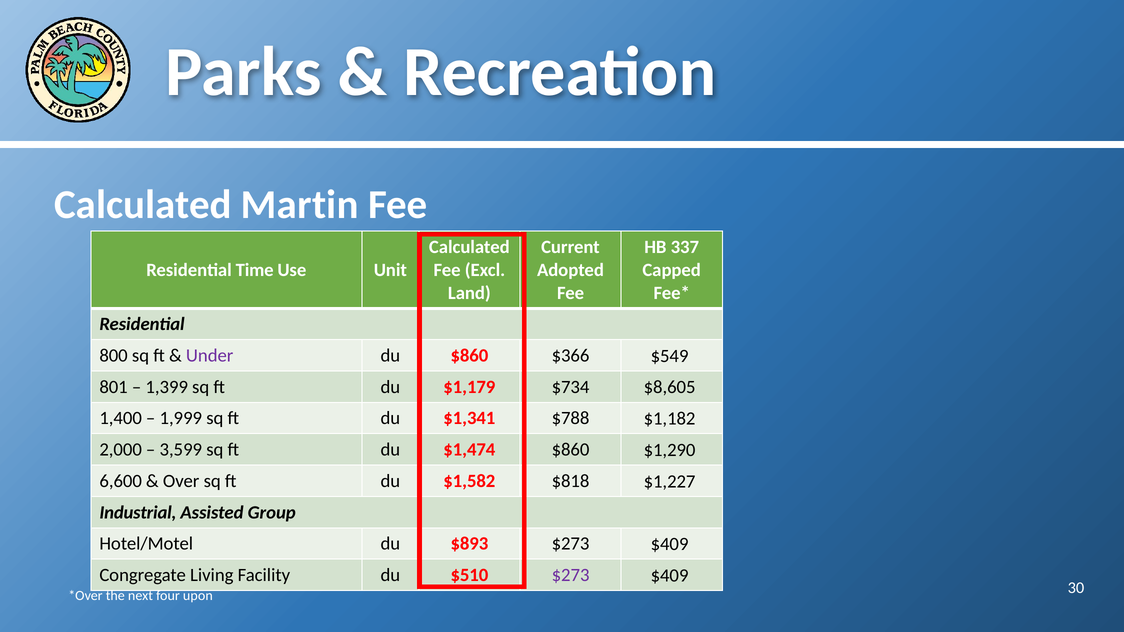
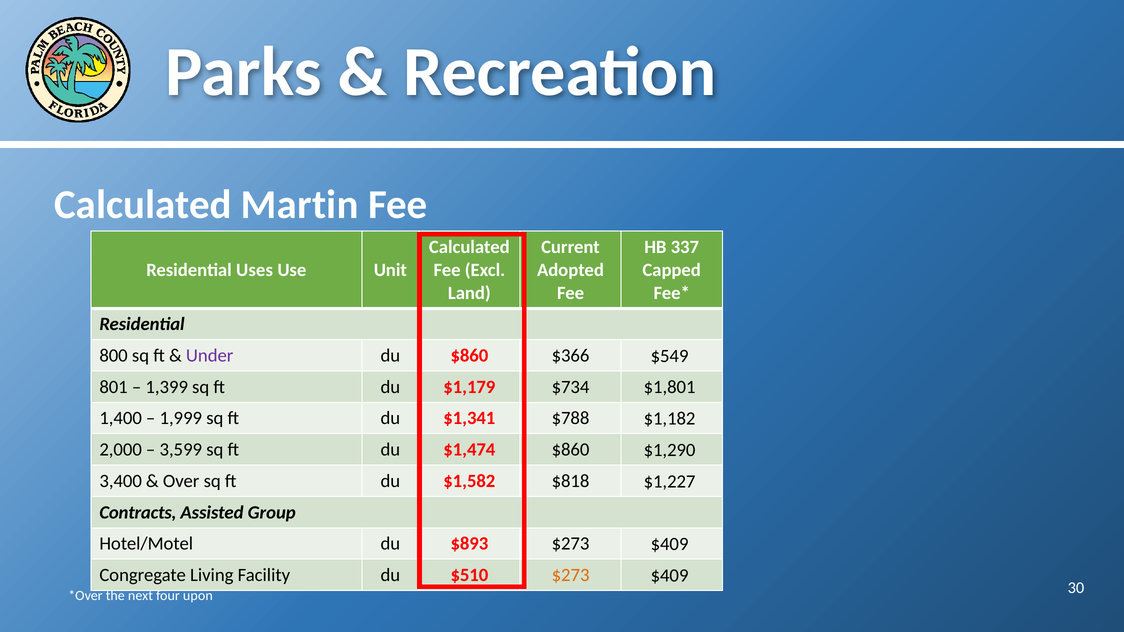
Time: Time -> Uses
$8,605: $8,605 -> $1,801
6,600: 6,600 -> 3,400
Industrial: Industrial -> Contracts
$273 at (571, 575) colour: purple -> orange
